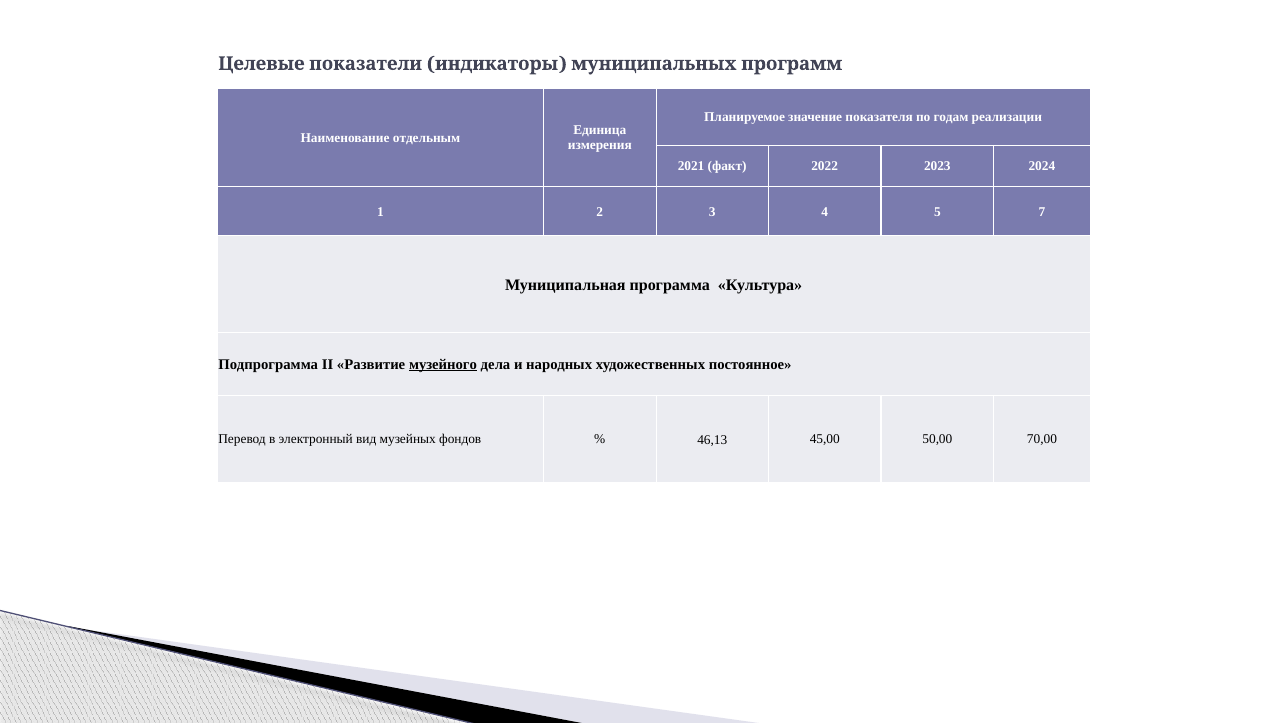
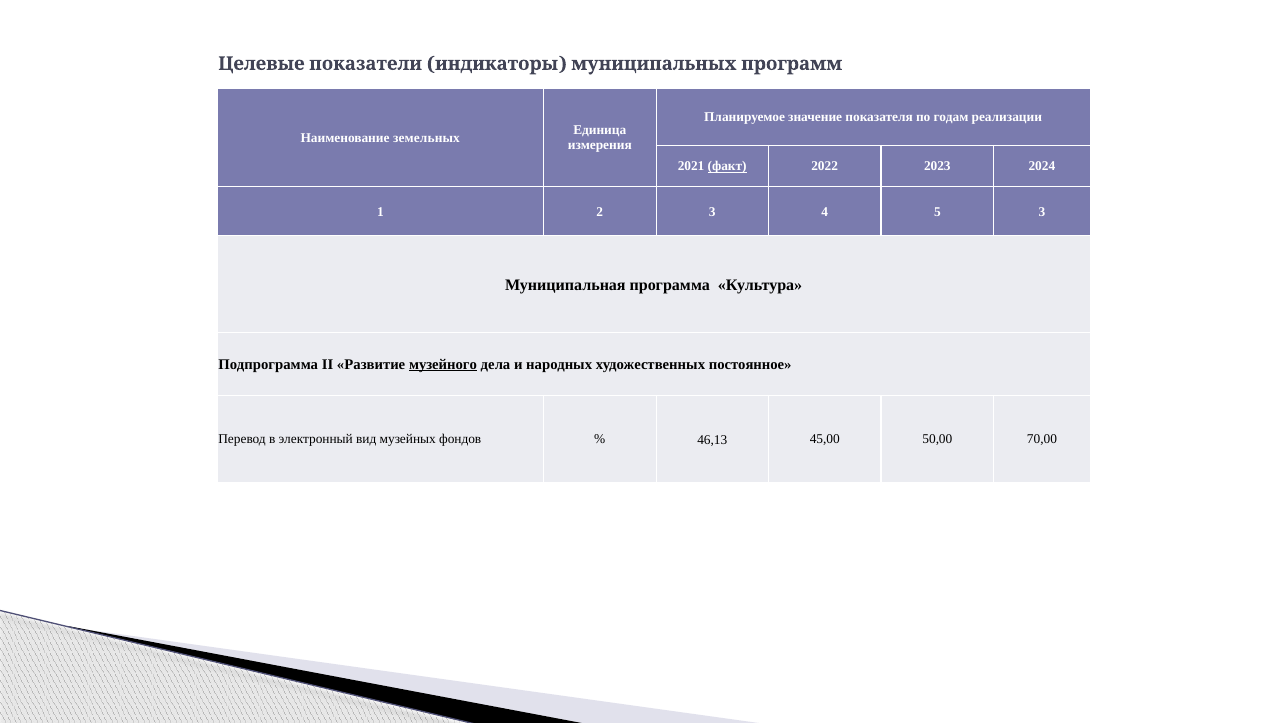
отдельным: отдельным -> земельных
факт underline: none -> present
5 7: 7 -> 3
